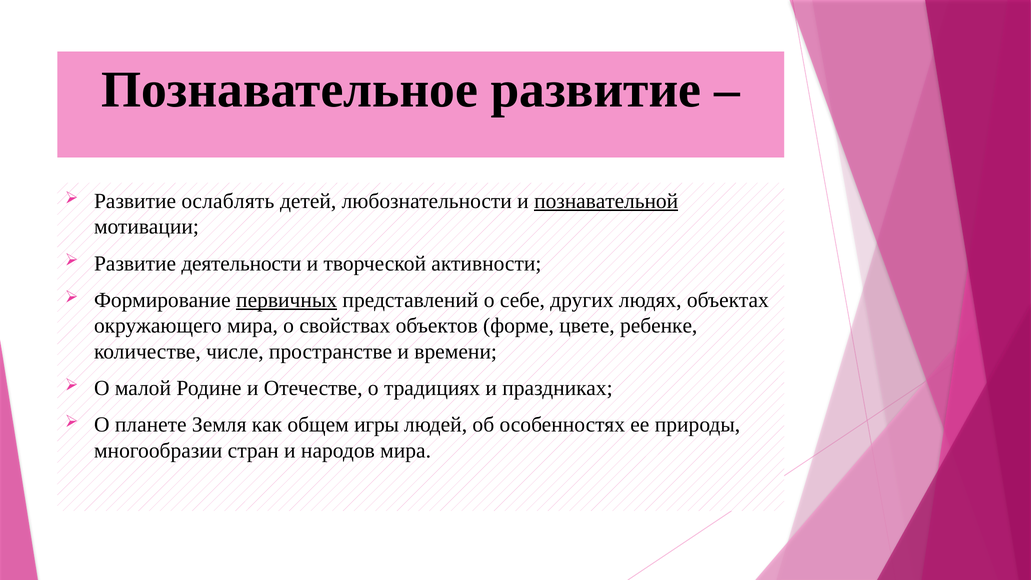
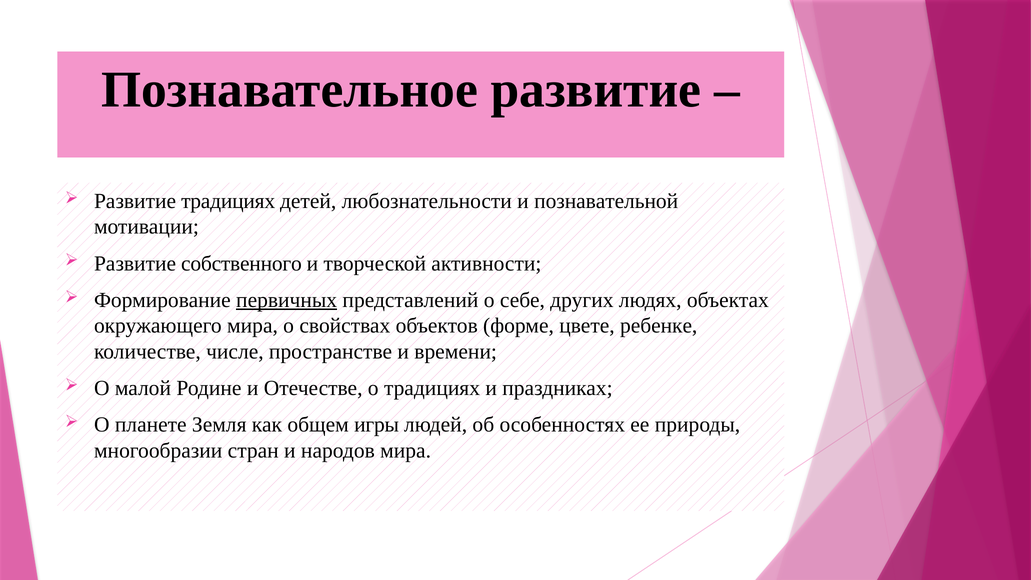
Развитие ослаблять: ослаблять -> традициях
познавательной underline: present -> none
деятельности: деятельности -> собственного
